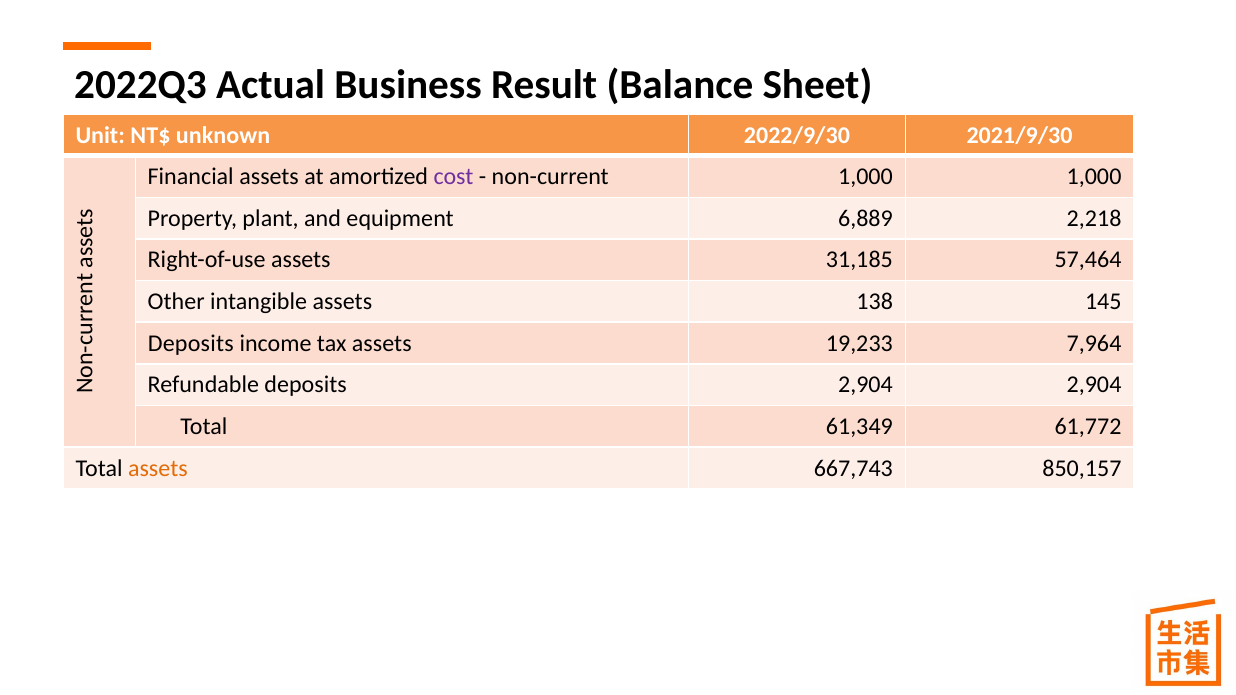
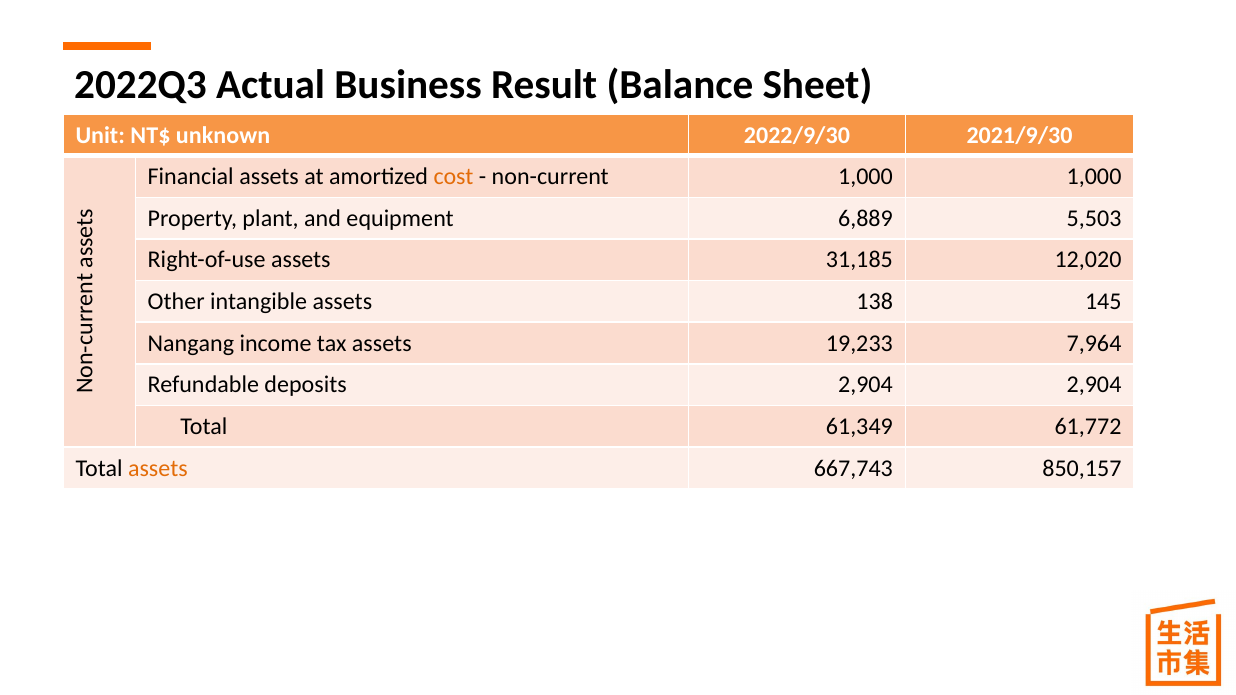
cost colour: purple -> orange
2,218: 2,218 -> 5,503
57,464: 57,464 -> 12,020
Deposits at (191, 343): Deposits -> Nangang
